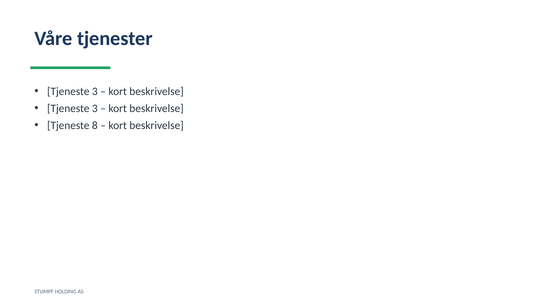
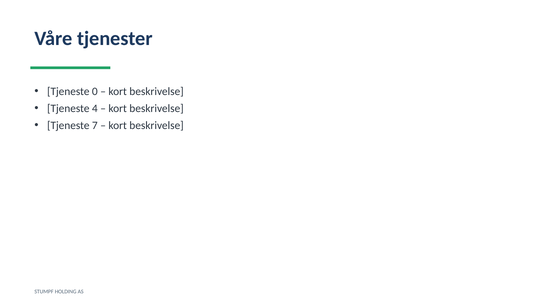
3 at (95, 92): 3 -> 0
3 at (95, 109): 3 -> 4
8: 8 -> 7
